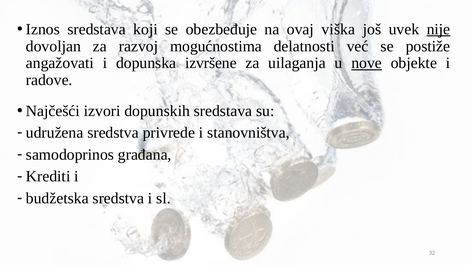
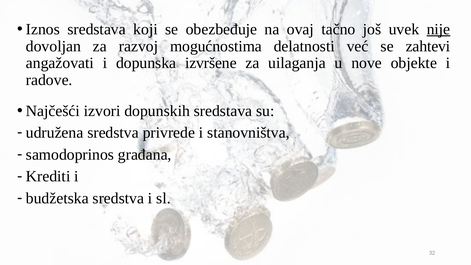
viška: viška -> tačno
postiže: postiže -> zahtevi
nove underline: present -> none
